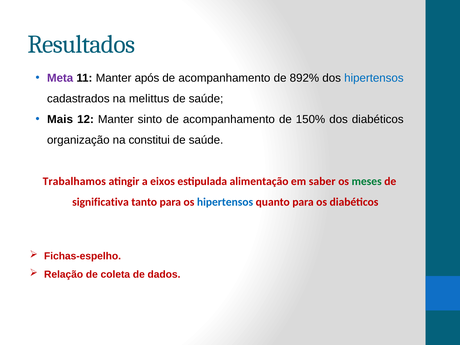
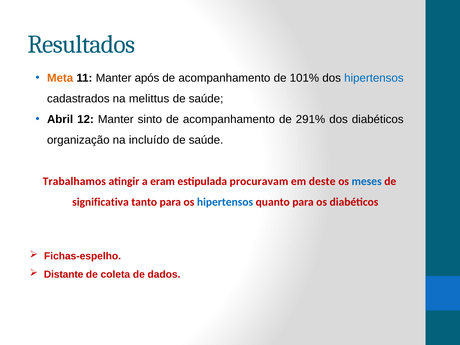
Meta colour: purple -> orange
892%: 892% -> 101%
Mais: Mais -> Abril
150%: 150% -> 291%
constitui: constitui -> incluído
eixos: eixos -> eram
alimentação: alimentação -> procuravam
saber: saber -> deste
meses colour: green -> blue
Relação: Relação -> Distante
